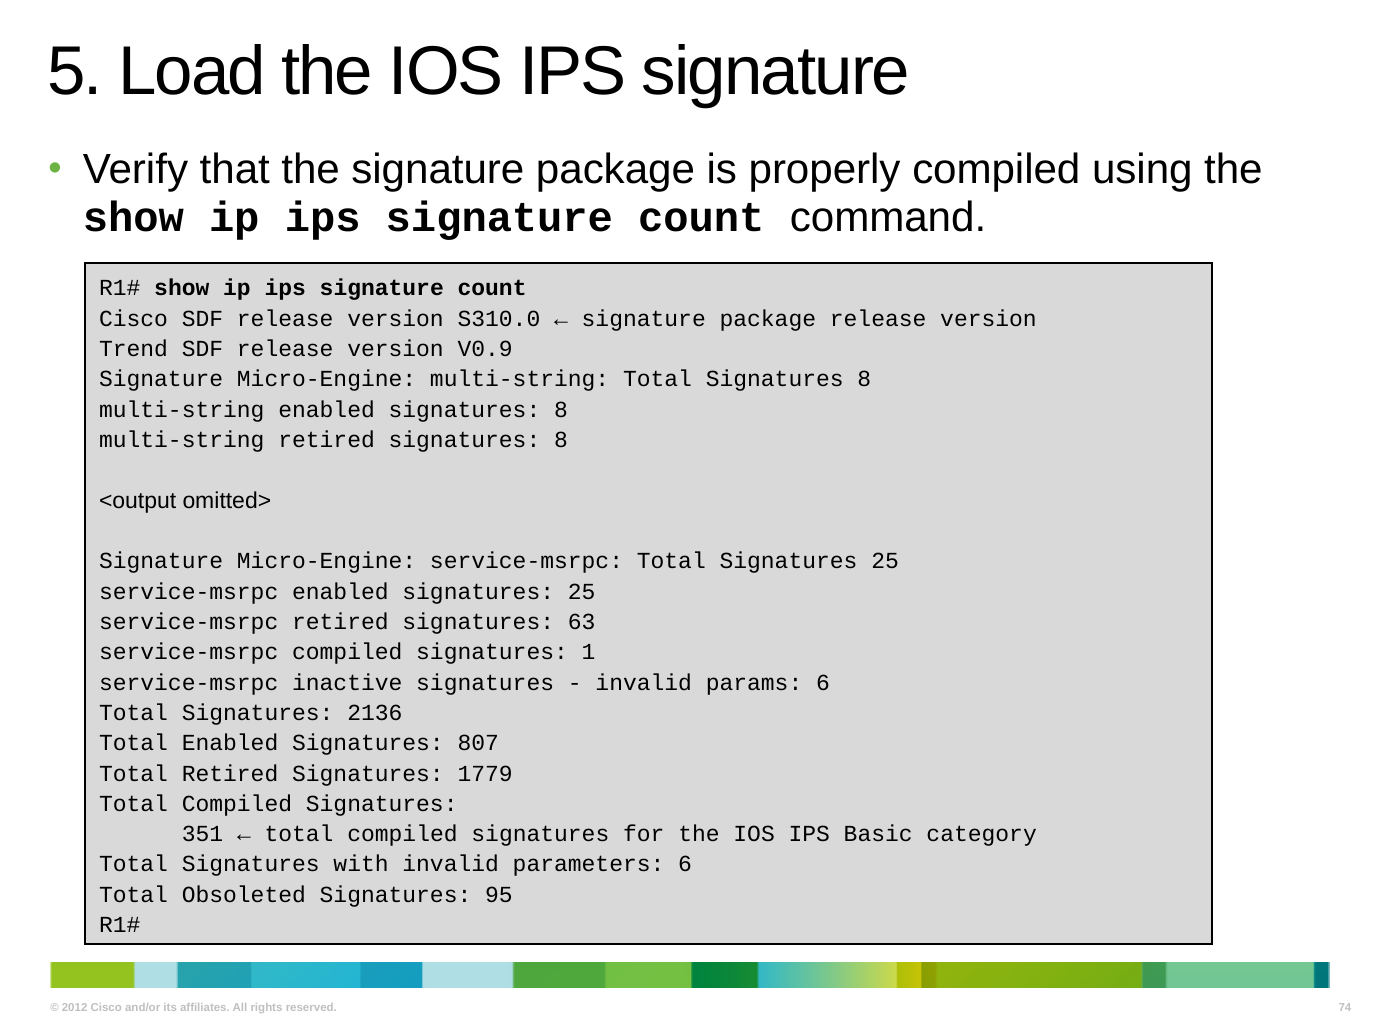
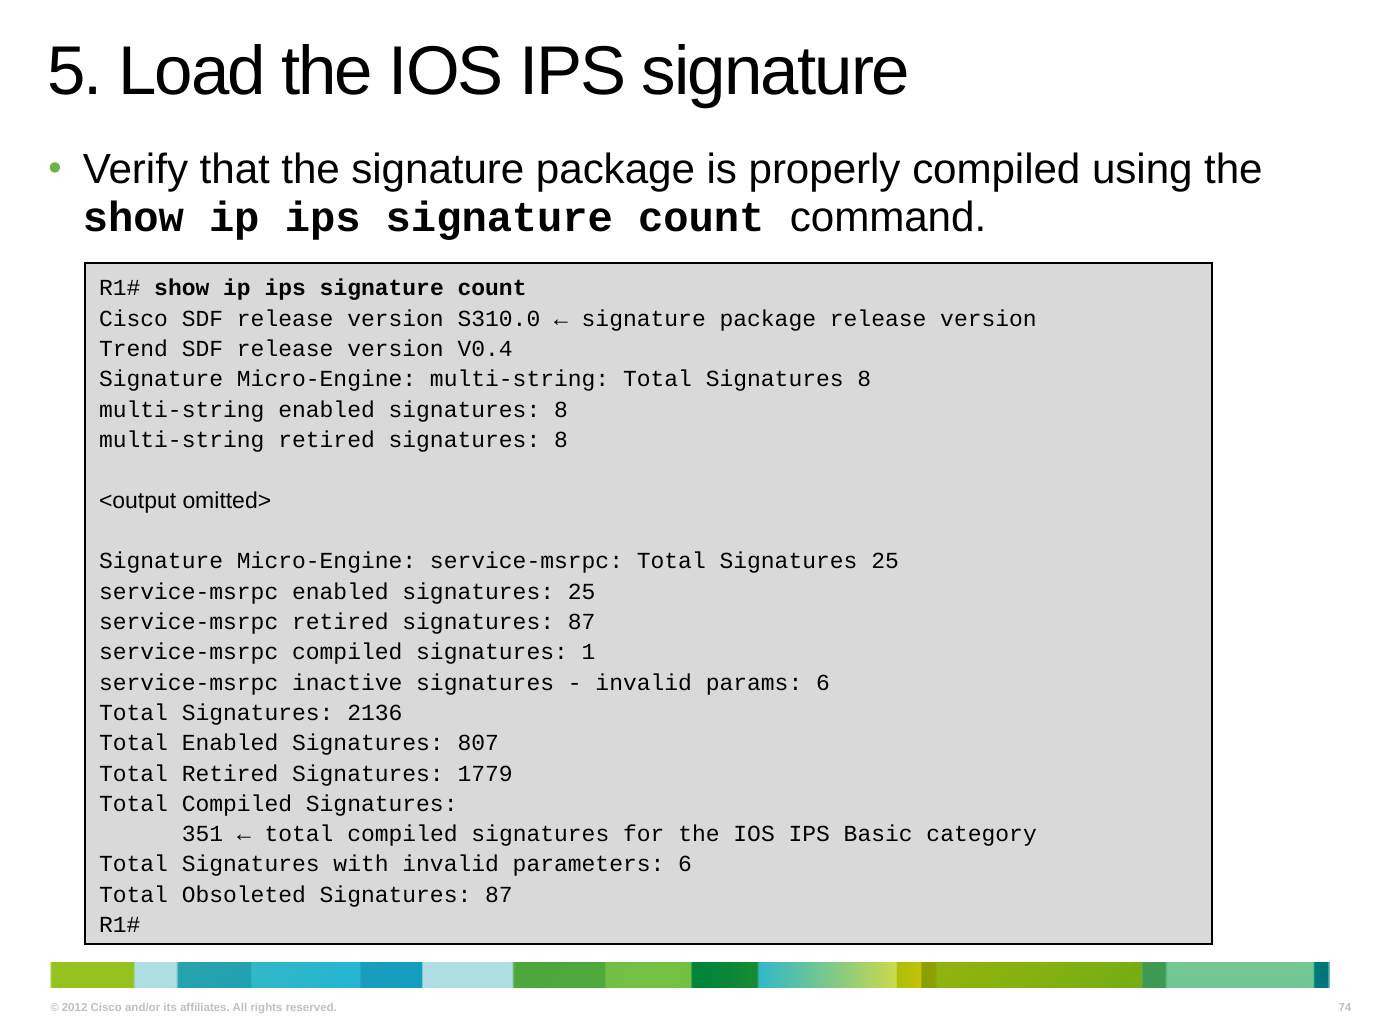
V0.9: V0.9 -> V0.4
retired signatures 63: 63 -> 87
Obsoleted Signatures 95: 95 -> 87
